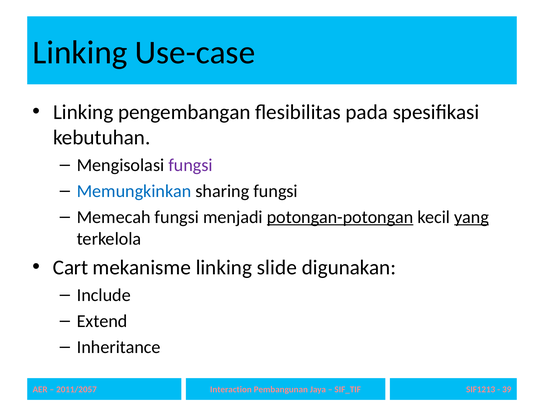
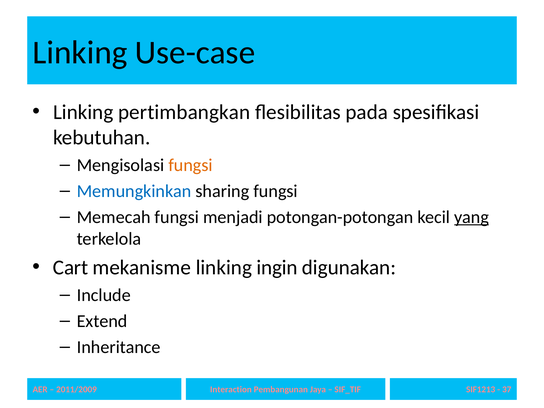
pengembangan: pengembangan -> pertimbangkan
fungsi at (191, 165) colour: purple -> orange
potongan-potongan underline: present -> none
slide: slide -> ingin
2011/2057: 2011/2057 -> 2011/2009
39: 39 -> 37
